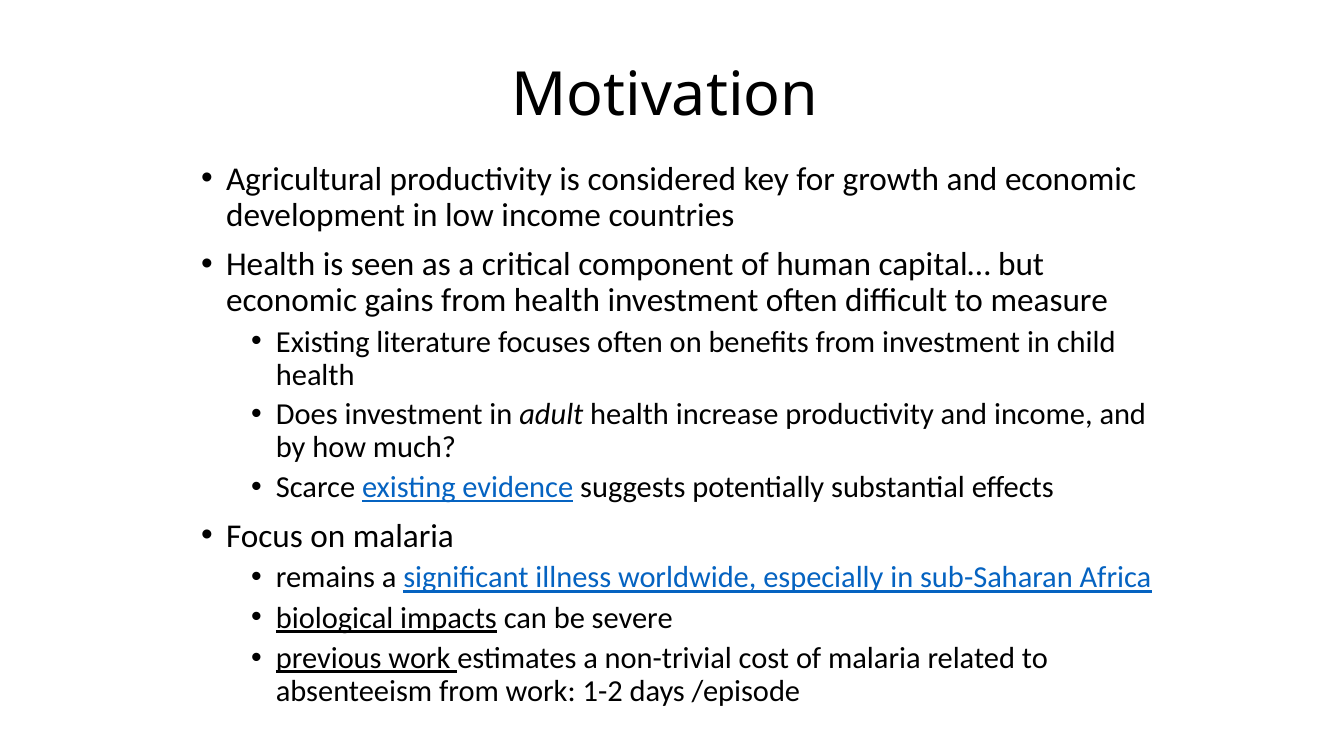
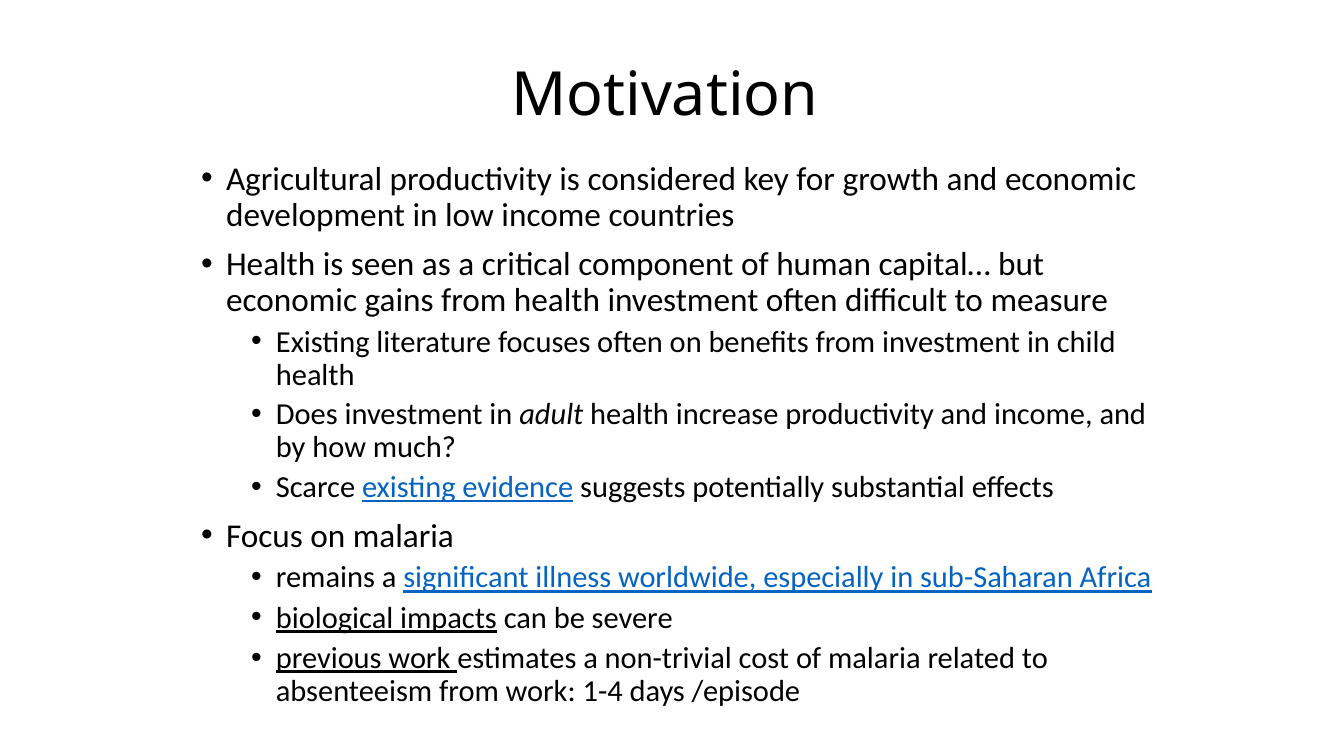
1-2: 1-2 -> 1-4
